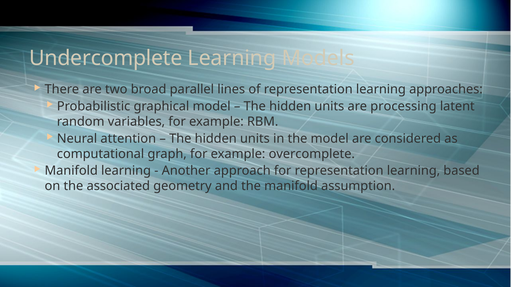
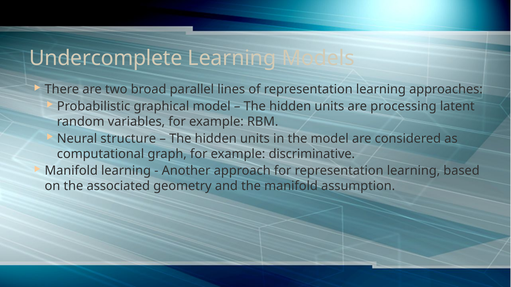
attention: attention -> structure
overcomplete: overcomplete -> discriminative
